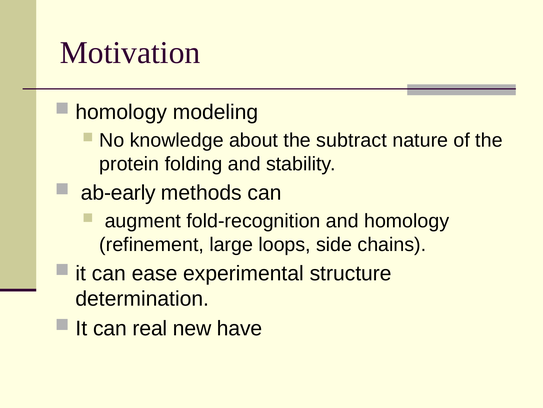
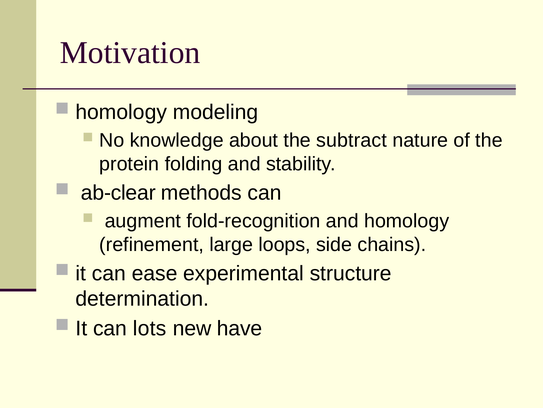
ab-early: ab-early -> ab-clear
real: real -> lots
